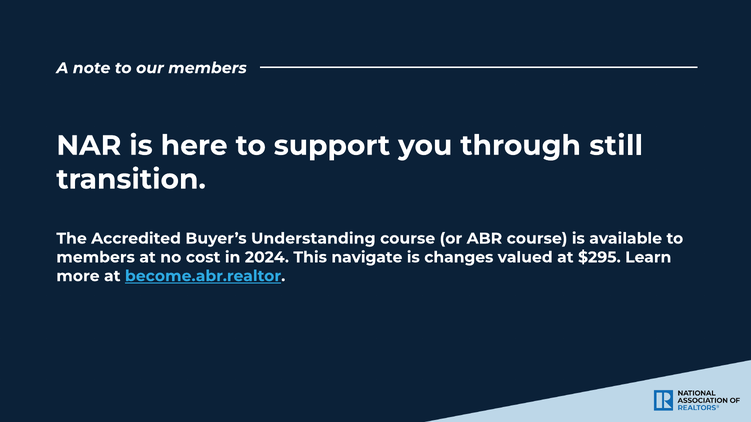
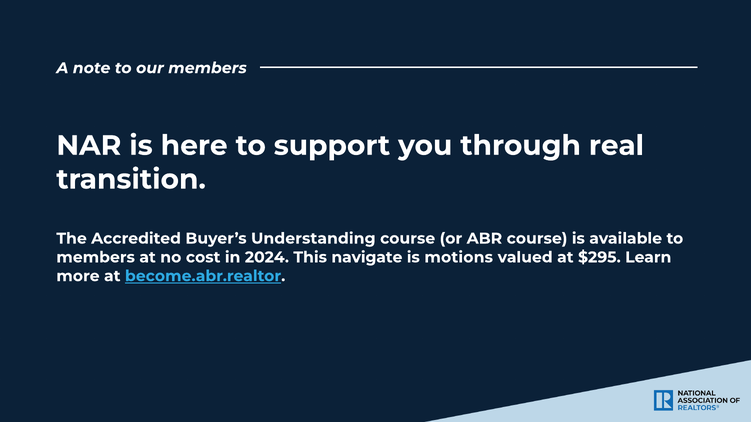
still: still -> real
changes: changes -> motions
